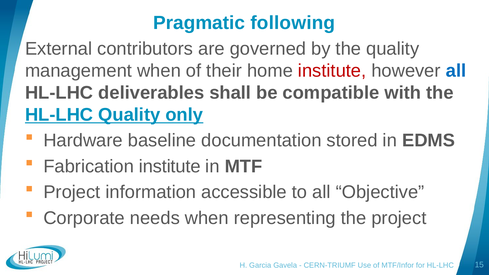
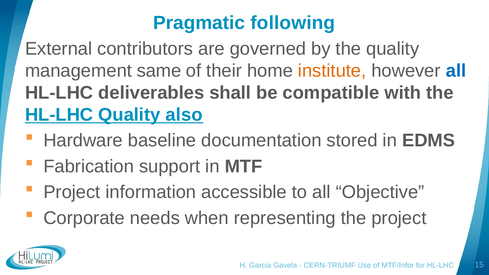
management when: when -> same
institute at (332, 71) colour: red -> orange
only: only -> also
Fabrication institute: institute -> support
